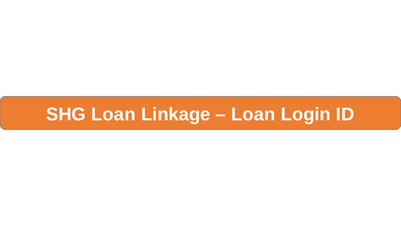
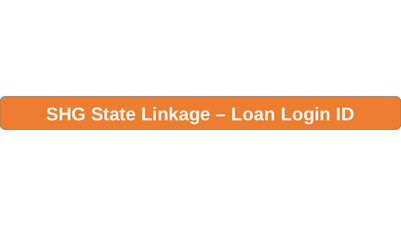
SHG Loan: Loan -> State
